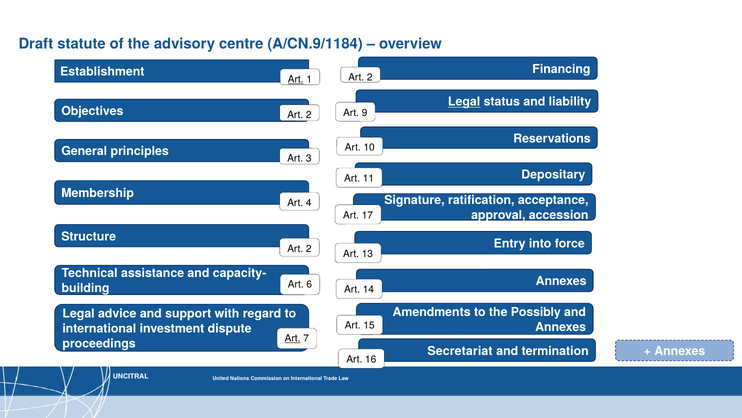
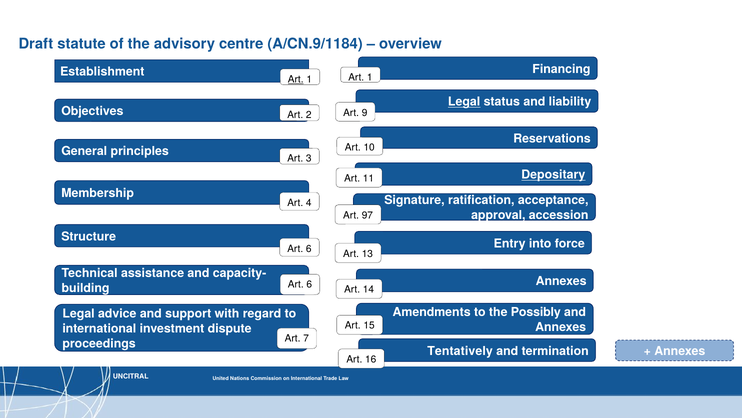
2 at (370, 77): 2 -> 1
Depositary underline: none -> present
17: 17 -> 97
2 at (309, 248): 2 -> 6
Art at (293, 338) underline: present -> none
Secretariat: Secretariat -> Tentatively
